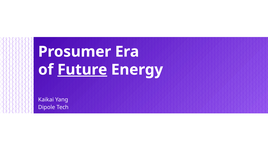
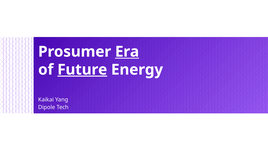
Era underline: none -> present
